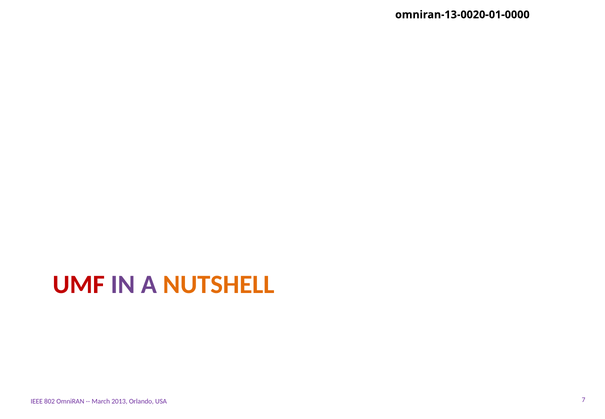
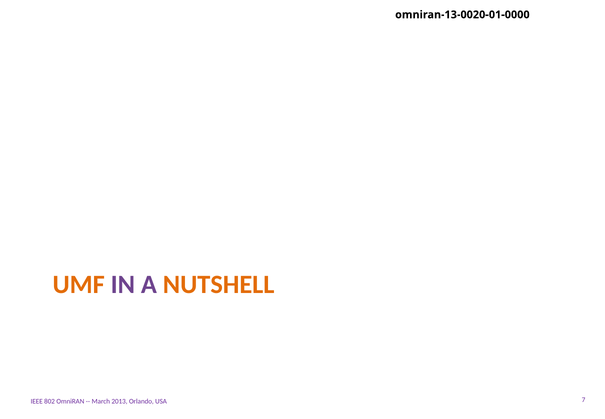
UMF colour: red -> orange
